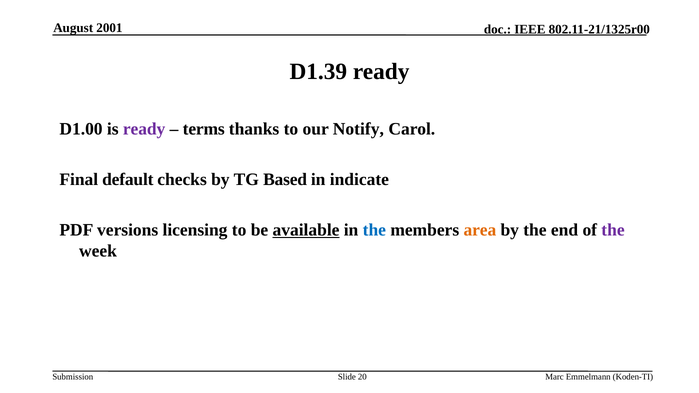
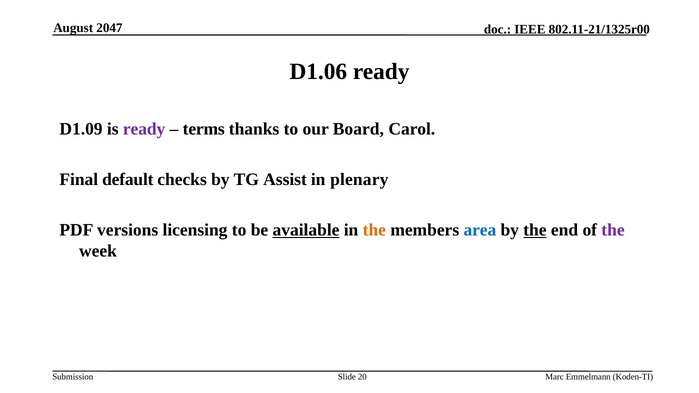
2001: 2001 -> 2047
D1.39: D1.39 -> D1.06
D1.00: D1.00 -> D1.09
Notify: Notify -> Board
Based: Based -> Assist
indicate: indicate -> plenary
the at (374, 230) colour: blue -> orange
area colour: orange -> blue
the at (535, 230) underline: none -> present
